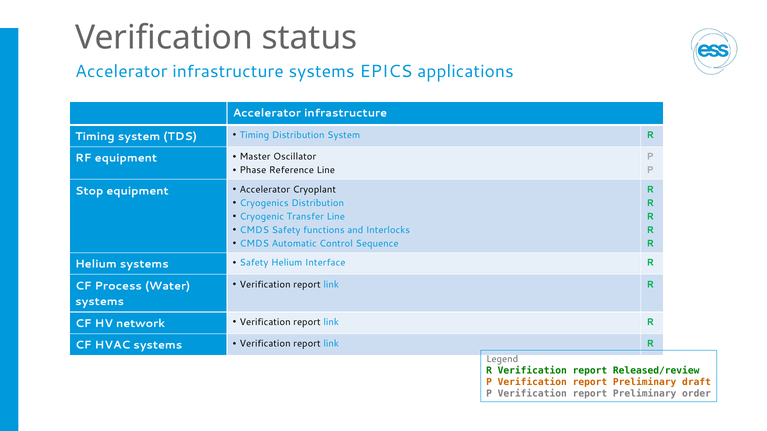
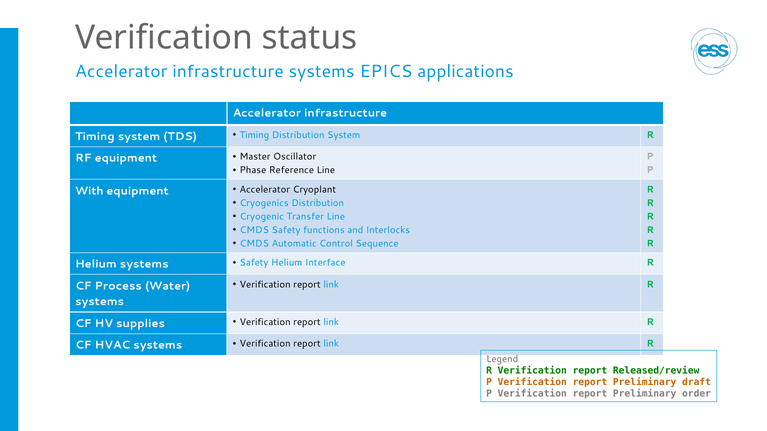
Stop: Stop -> With
network: network -> supplies
